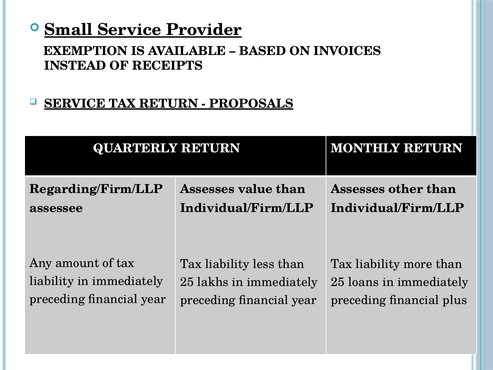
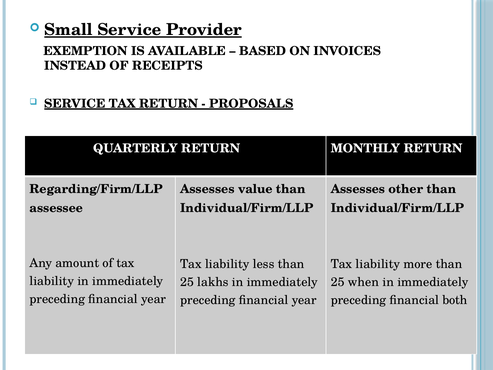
loans: loans -> when
plus: plus -> both
